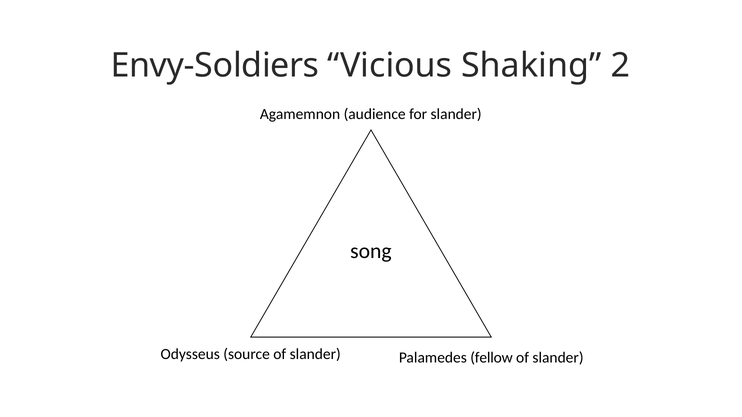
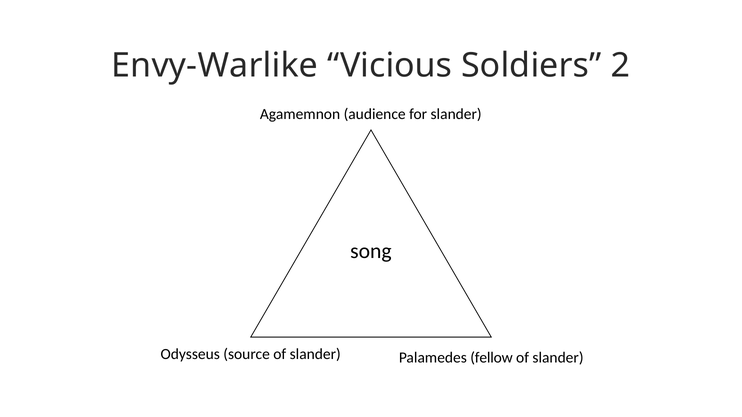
Envy-Soldiers: Envy-Soldiers -> Envy-Warlike
Shaking: Shaking -> Soldiers
